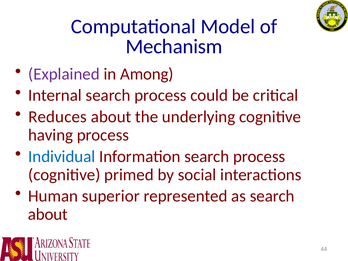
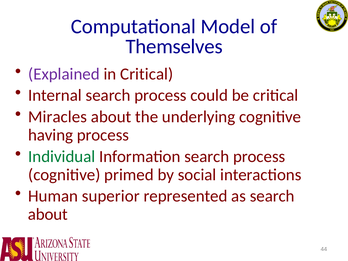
Mechanism: Mechanism -> Themselves
in Among: Among -> Critical
Reduces: Reduces -> Miracles
Individual colour: blue -> green
